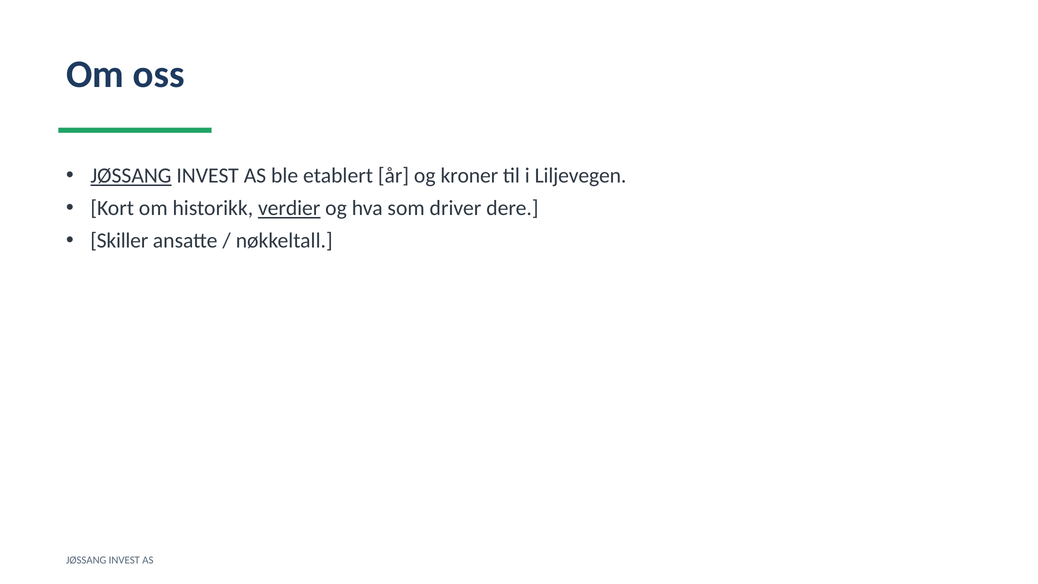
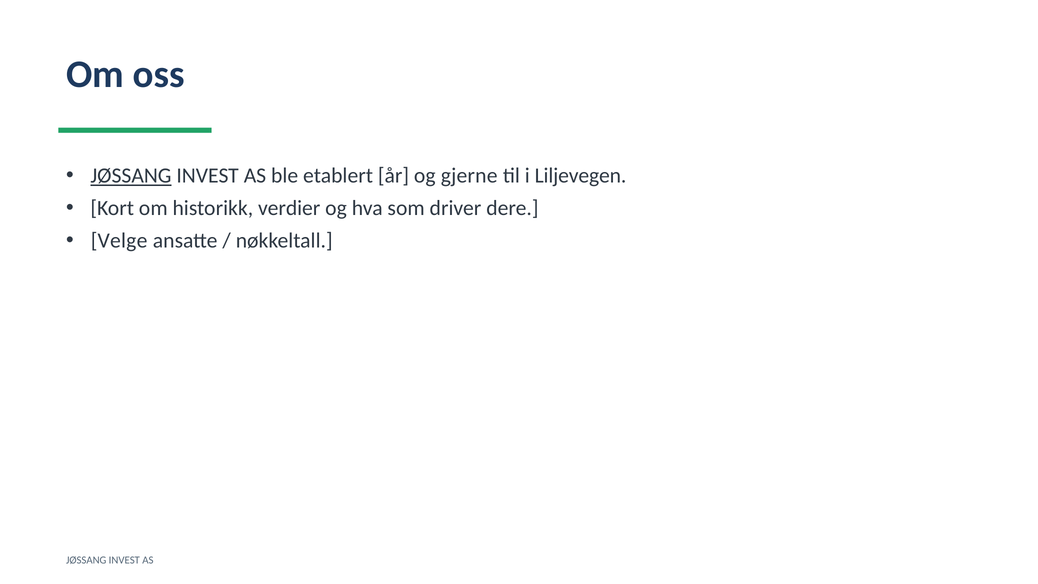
kroner: kroner -> gjerne
verdier underline: present -> none
Skiller: Skiller -> Velge
